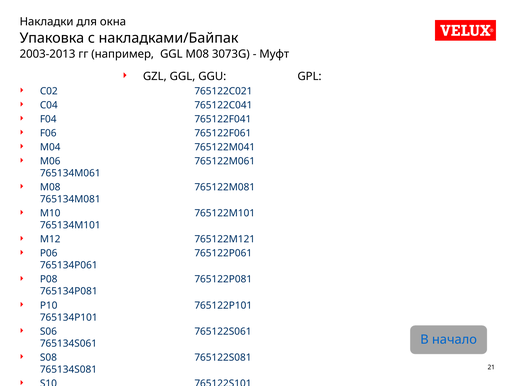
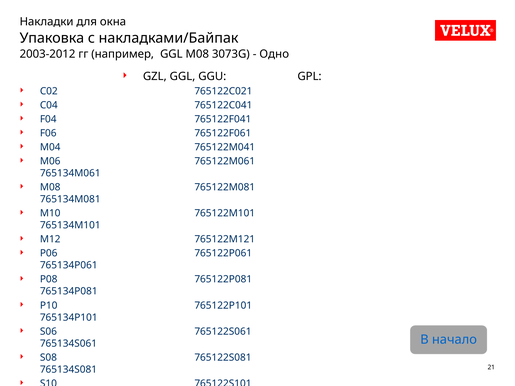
2003-2013: 2003-2013 -> 2003-2012
Муфт: Муфт -> Одно
